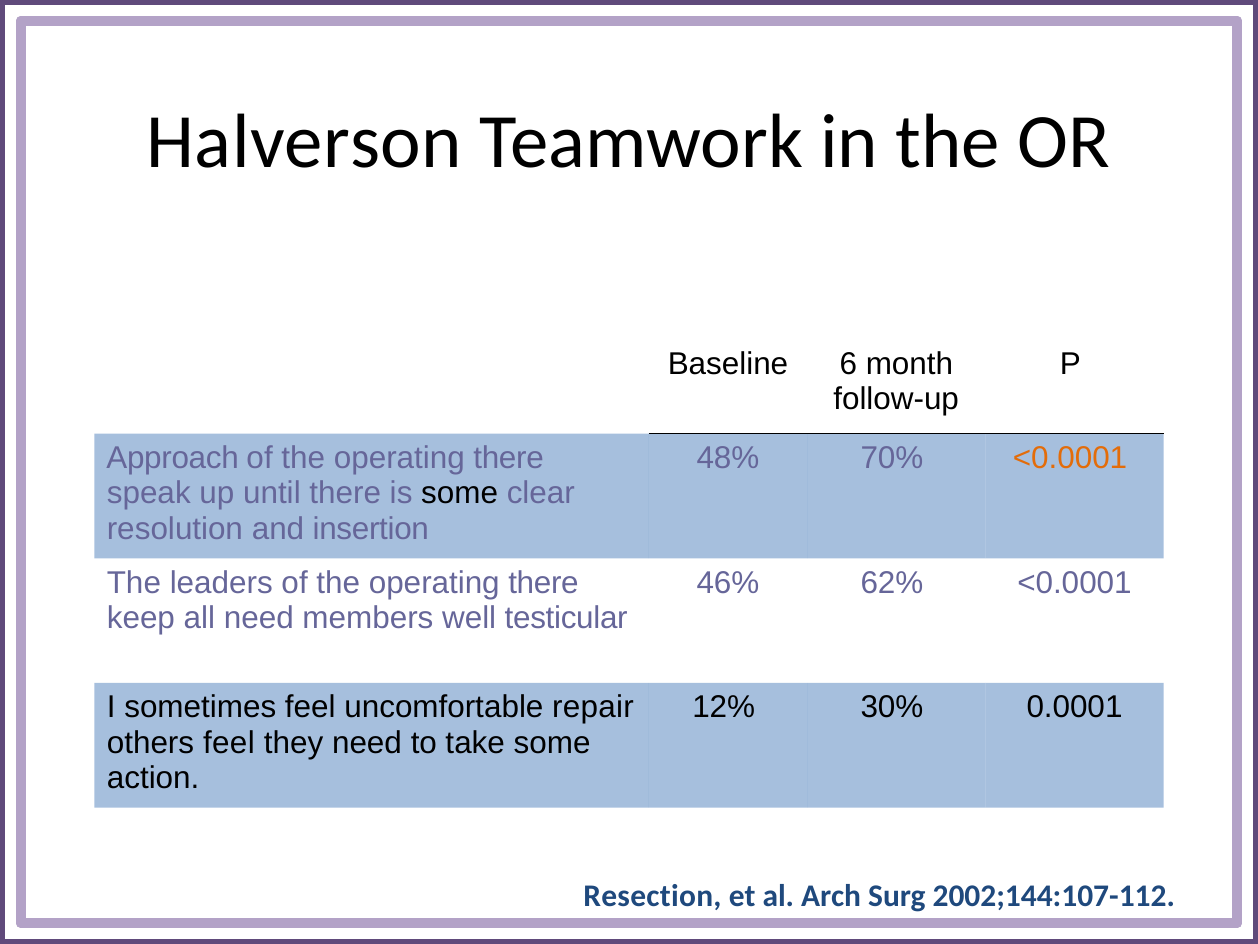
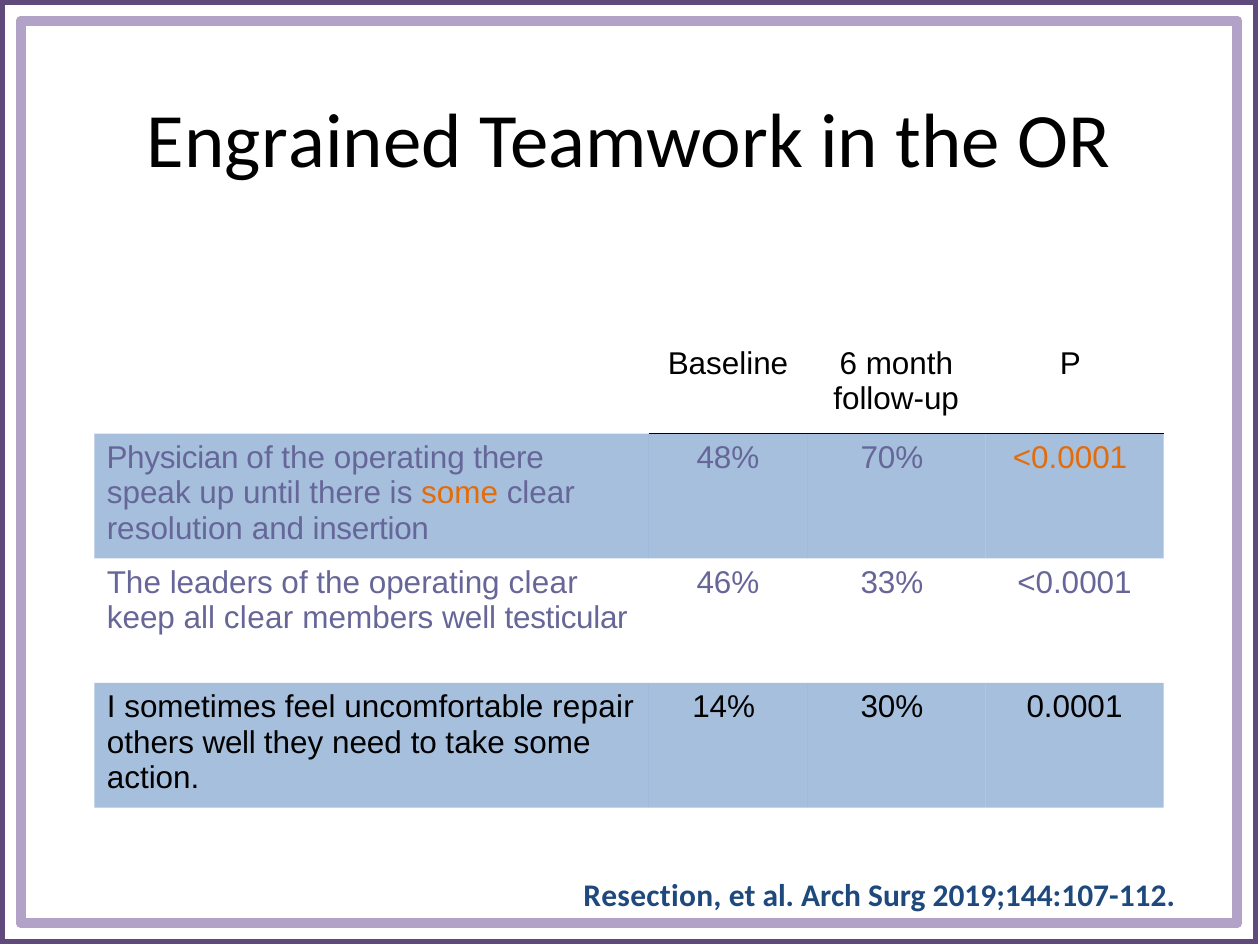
Halverson: Halverson -> Engrained
Approach: Approach -> Physician
some at (460, 493) colour: black -> orange
there at (544, 582): there -> clear
62%: 62% -> 33%
all need: need -> clear
12%: 12% -> 14%
others feel: feel -> well
2002;144:107-112: 2002;144:107-112 -> 2019;144:107-112
